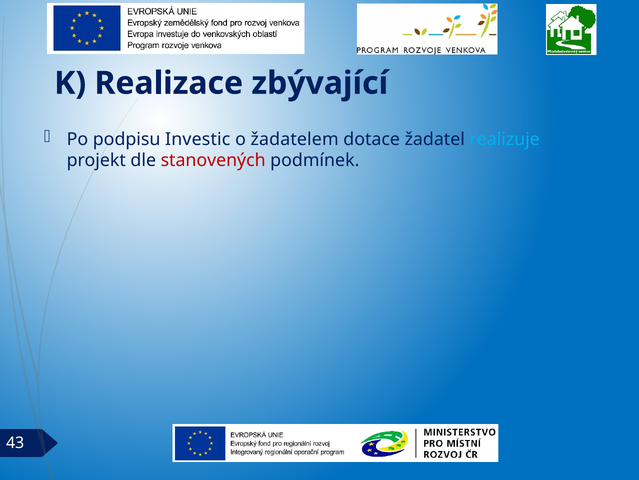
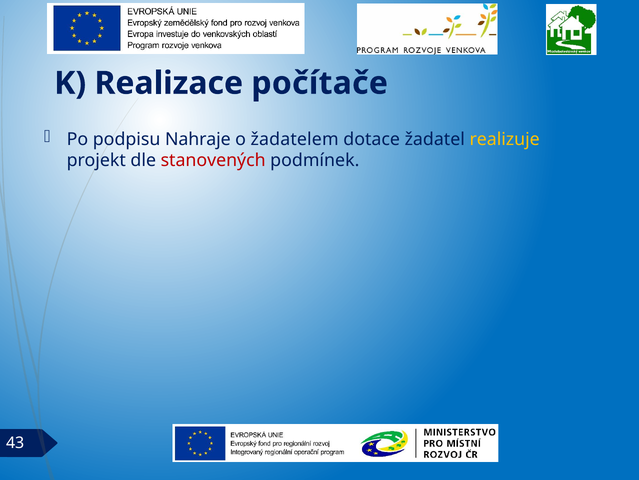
zbývající: zbývající -> počítače
Investic: Investic -> Nahraje
realizuje colour: light blue -> yellow
